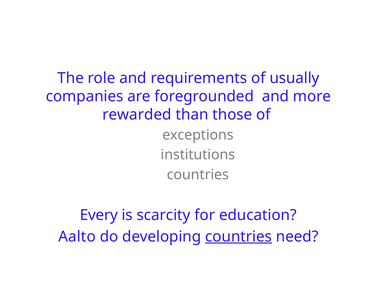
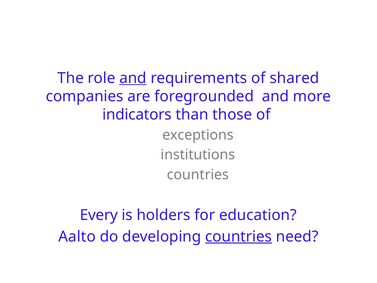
and at (133, 78) underline: none -> present
usually: usually -> shared
rewarded: rewarded -> indicators
scarcity: scarcity -> holders
